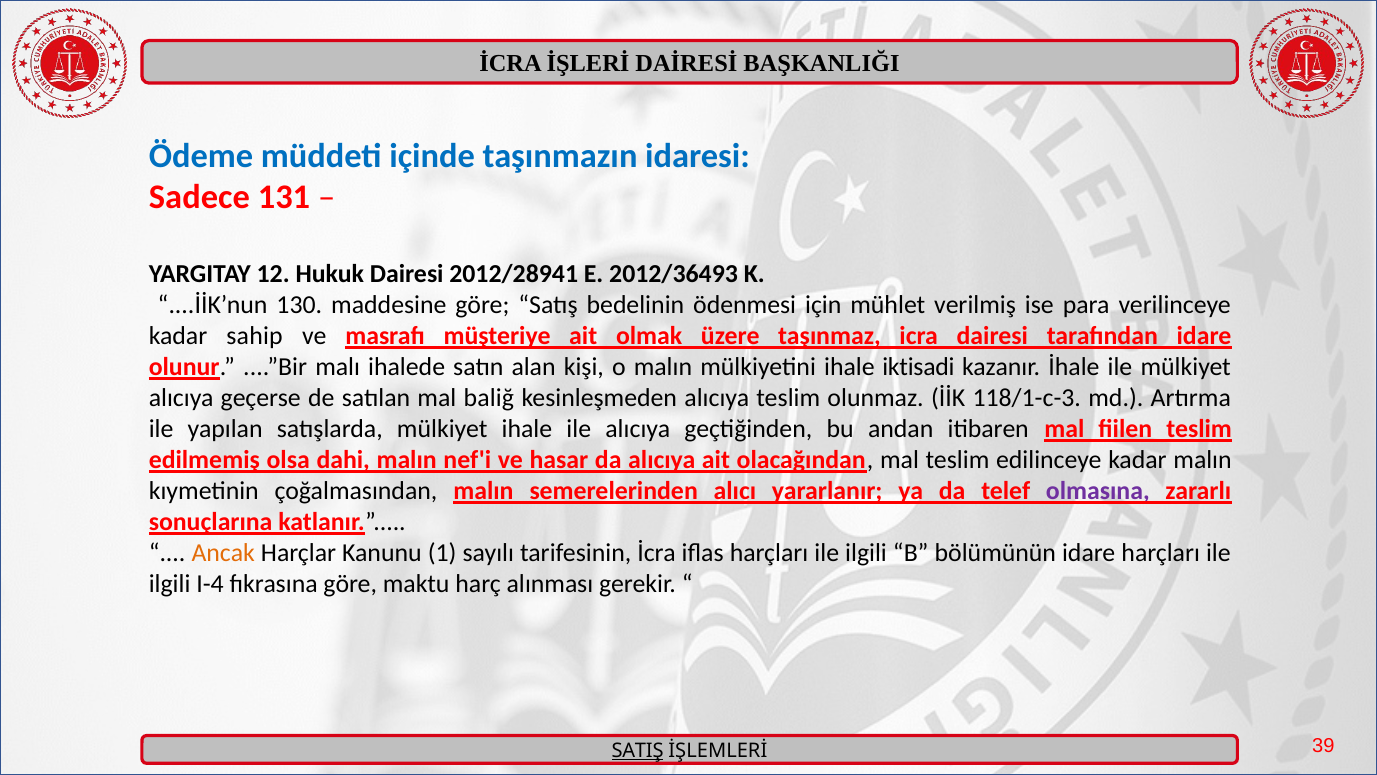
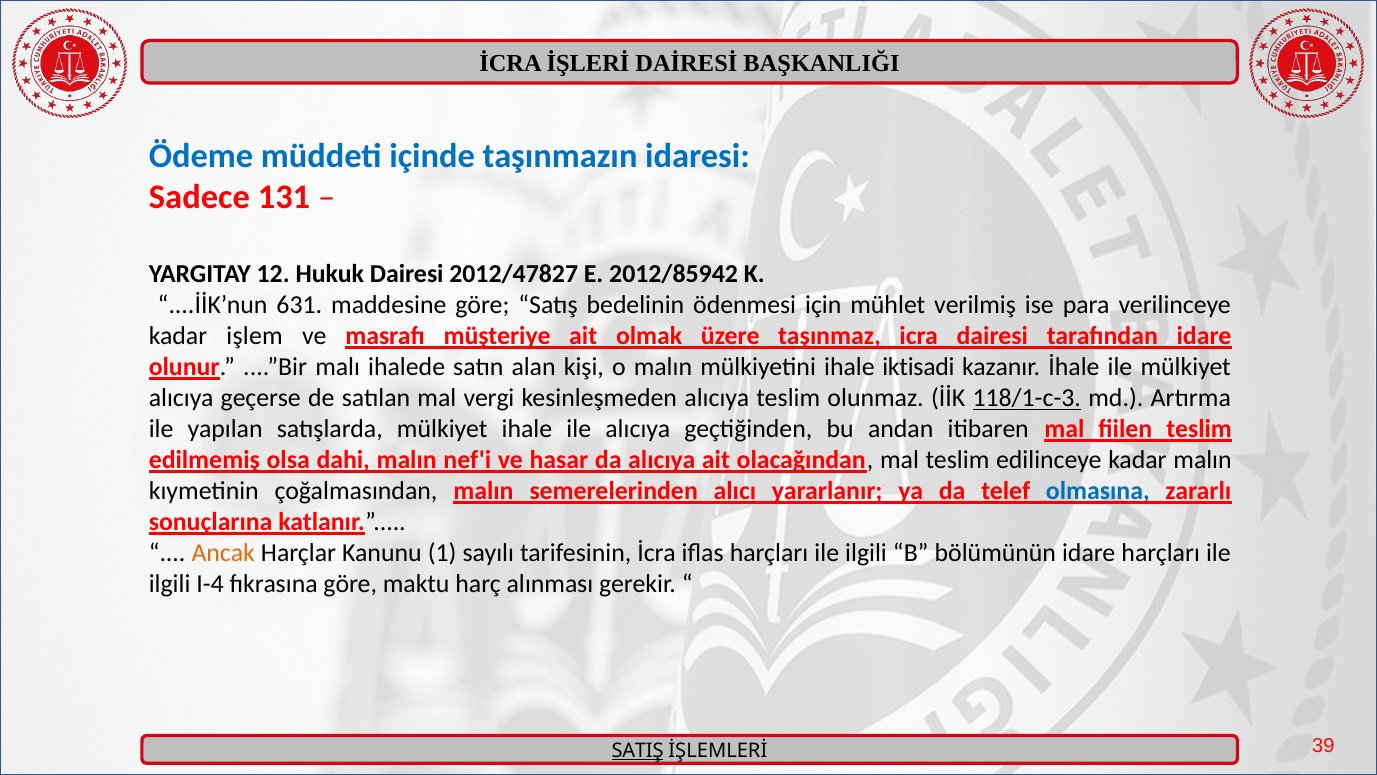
2012/28941: 2012/28941 -> 2012/47827
2012/36493: 2012/36493 -> 2012/85942
130: 130 -> 631
sahip: sahip -> işlem
baliğ: baliğ -> vergi
118/1-c-3 underline: none -> present
olmasına colour: purple -> blue
